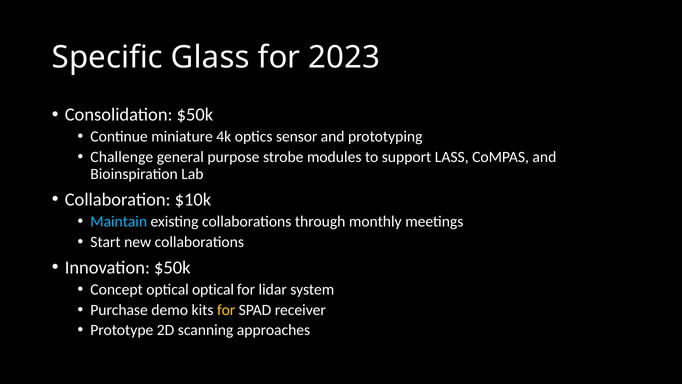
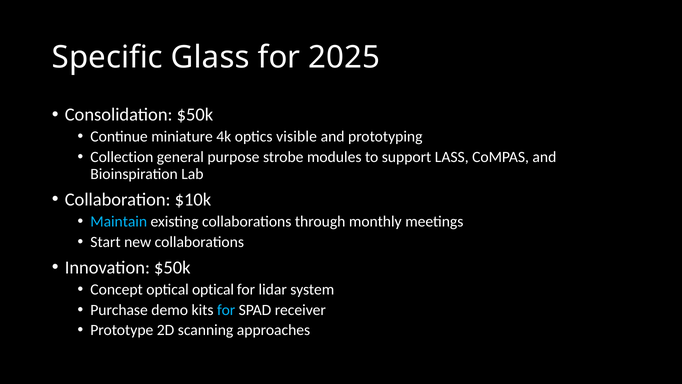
2023: 2023 -> 2025
sensor: sensor -> visible
Challenge: Challenge -> Collection
for at (226, 310) colour: yellow -> light blue
